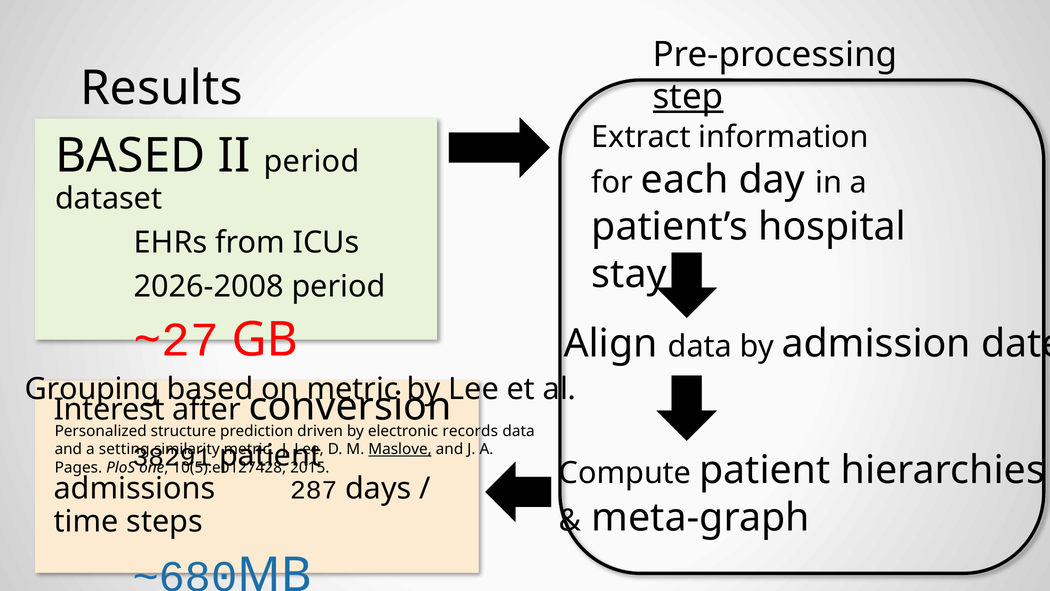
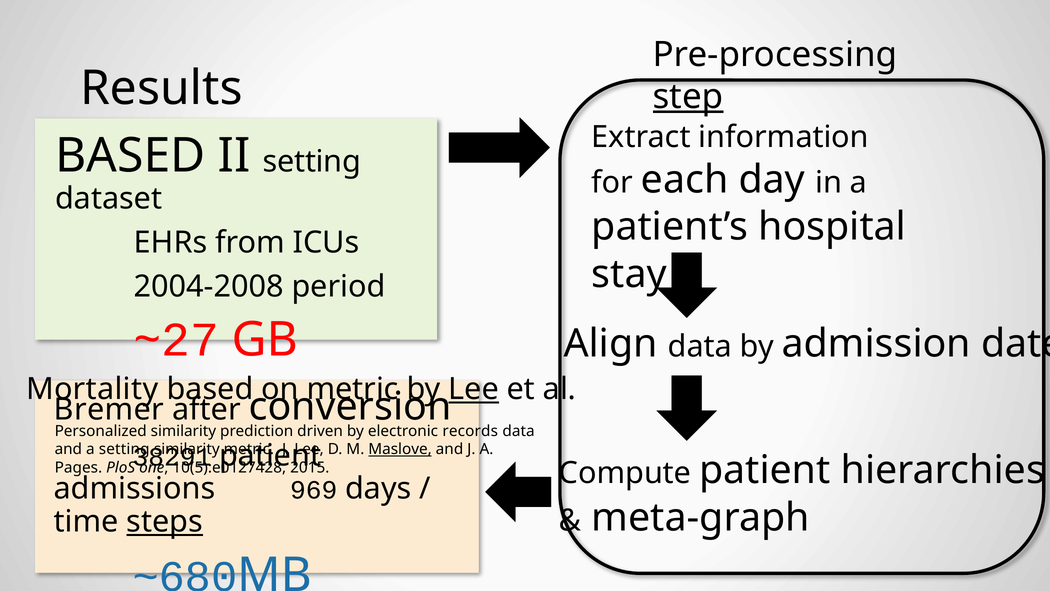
II period: period -> setting
2026-2008: 2026-2008 -> 2004-2008
Grouping: Grouping -> Mortality
Lee at (474, 389) underline: none -> present
Interest: Interest -> Bremer
Personalized structure: structure -> similarity
287: 287 -> 969
steps underline: none -> present
